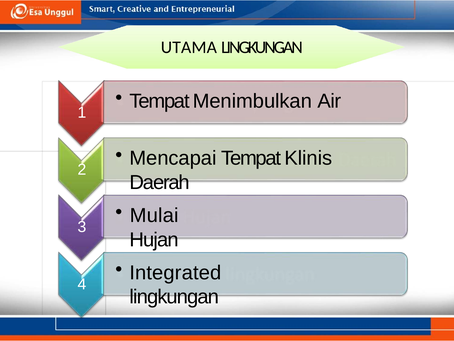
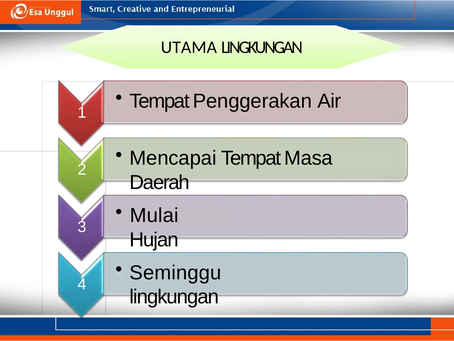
Menimbulkan: Menimbulkan -> Penggerakan
Klinis: Klinis -> Masa
Integrated: Integrated -> Seminggu
